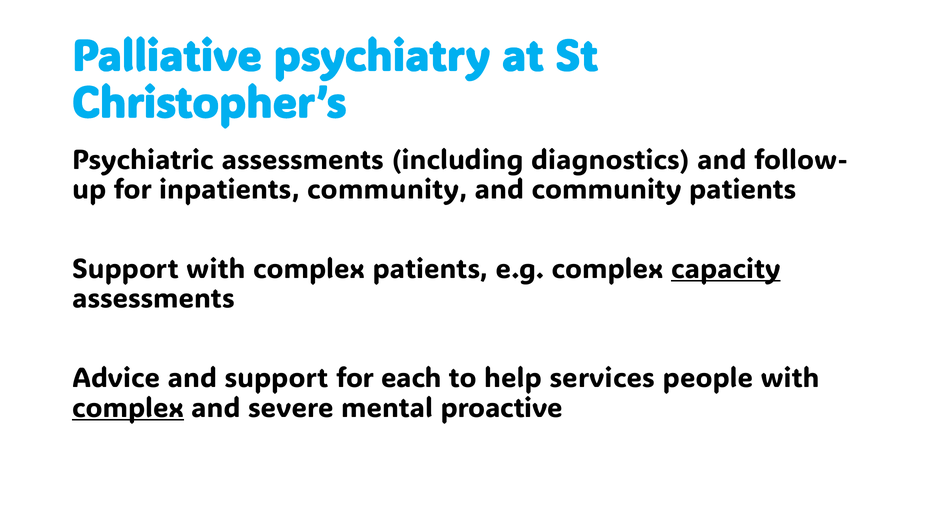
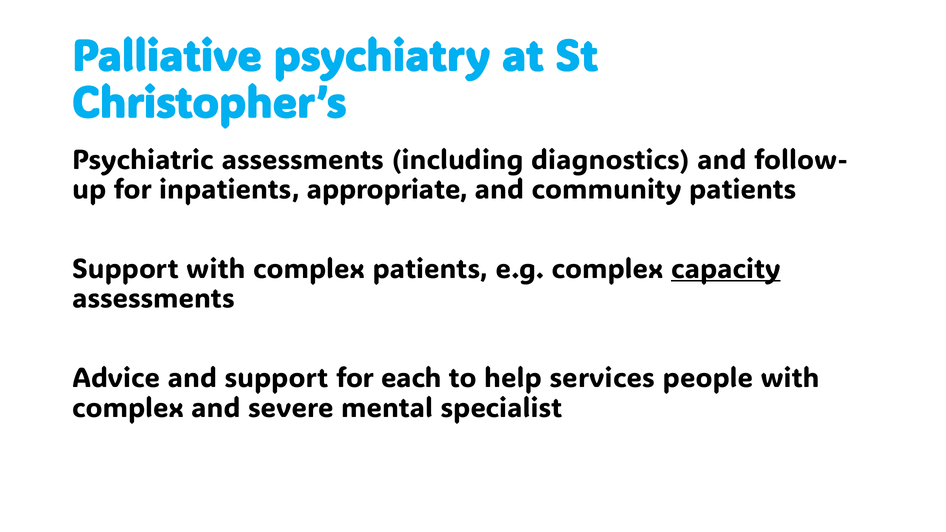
inpatients community: community -> appropriate
complex at (128, 408) underline: present -> none
proactive: proactive -> specialist
